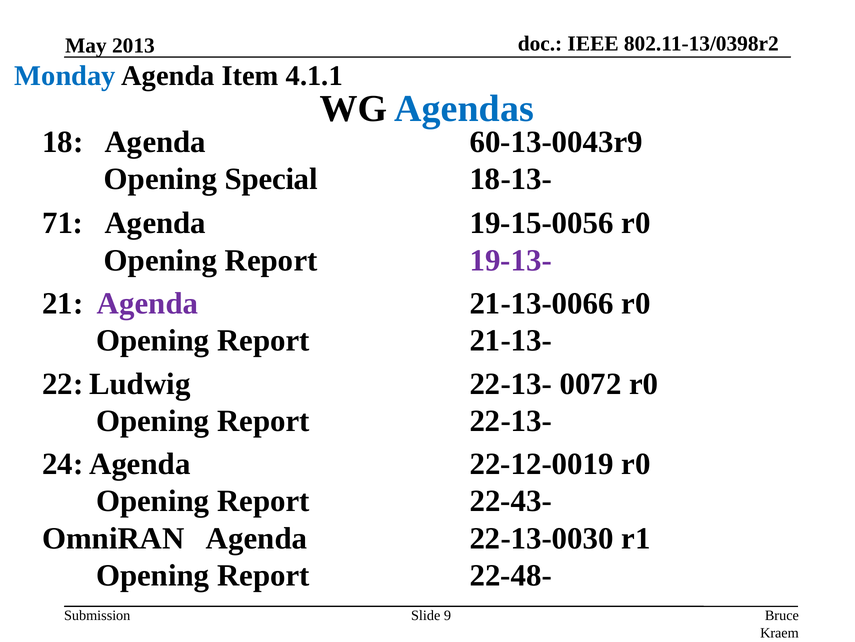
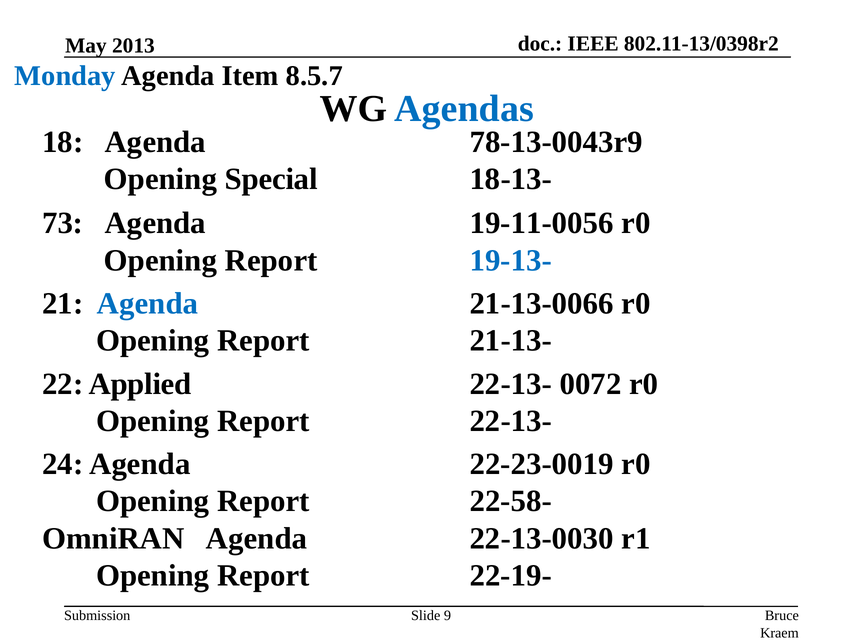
4.1.1: 4.1.1 -> 8.5.7
60-13-0043r9: 60-13-0043r9 -> 78-13-0043r9
71: 71 -> 73
19-15-0056: 19-15-0056 -> 19-11-0056
19-13- colour: purple -> blue
Agenda at (148, 303) colour: purple -> blue
Ludwig: Ludwig -> Applied
22-12-0019: 22-12-0019 -> 22-23-0019
22-43-: 22-43- -> 22-58-
22-48-: 22-48- -> 22-19-
